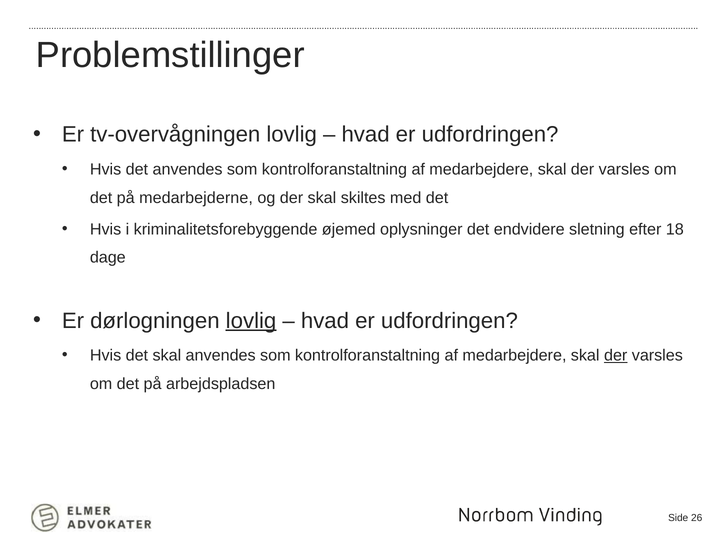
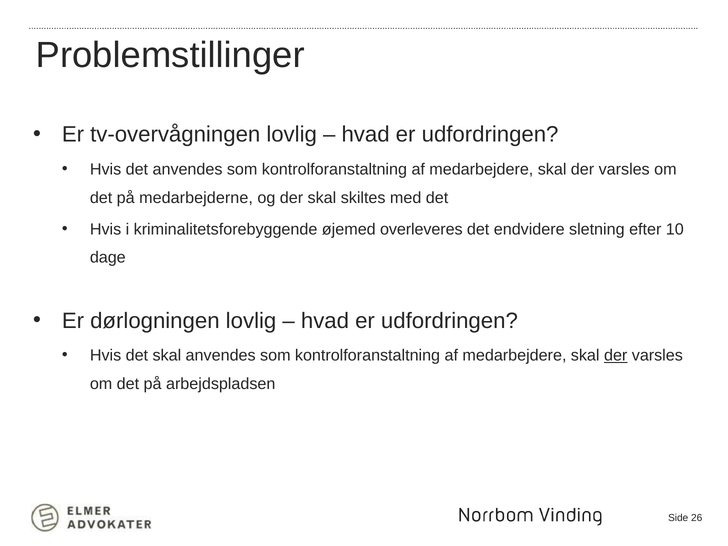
oplysninger: oplysninger -> overleveres
18: 18 -> 10
lovlig at (251, 321) underline: present -> none
